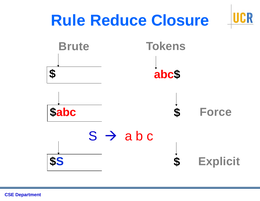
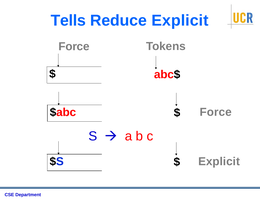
Rule: Rule -> Tells
Reduce Closure: Closure -> Explicit
Brute at (74, 46): Brute -> Force
